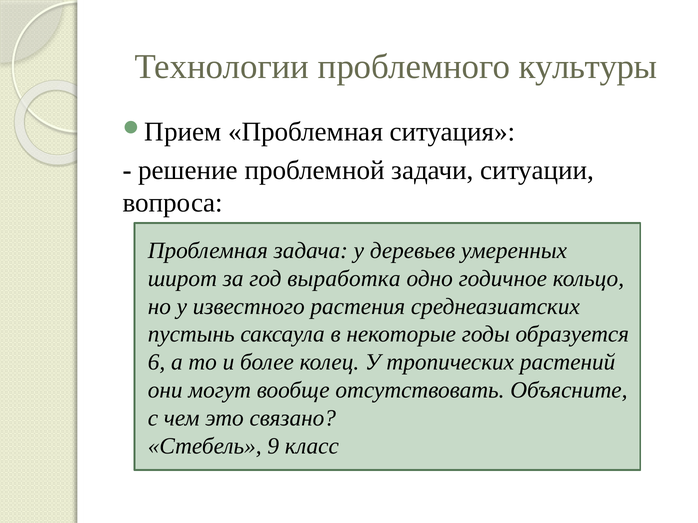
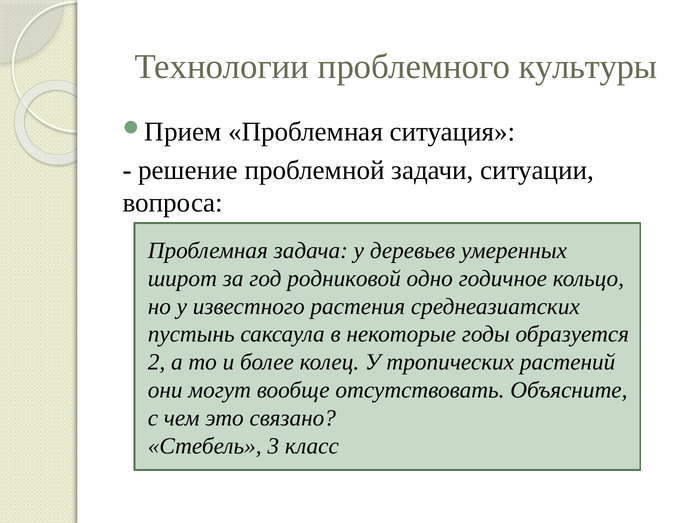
выработка: выработка -> родниковой
6: 6 -> 2
9: 9 -> 3
